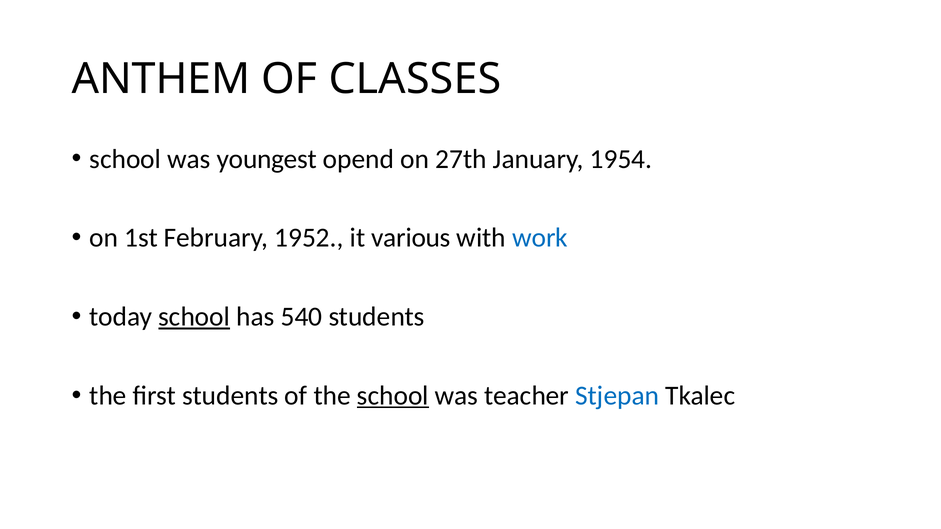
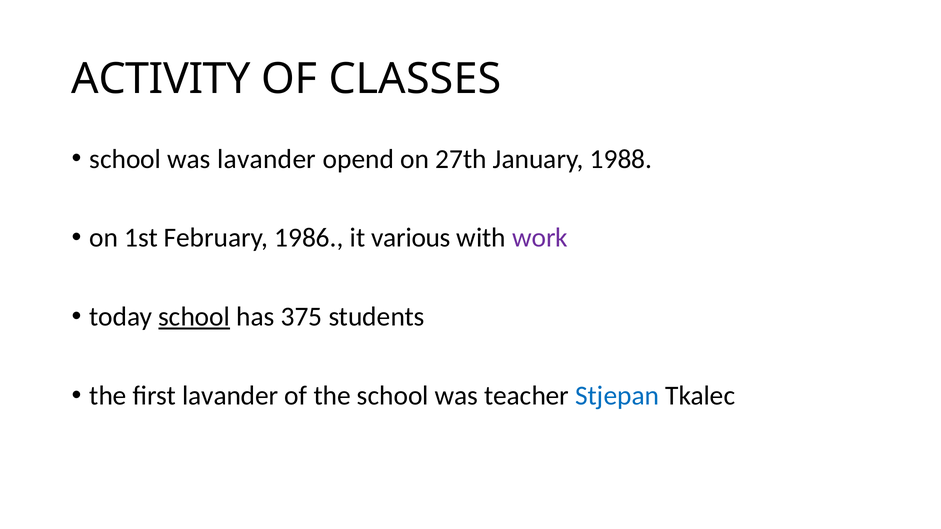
ANTHEM: ANTHEM -> ACTIVITY
was youngest: youngest -> lavander
1954: 1954 -> 1988
1952: 1952 -> 1986
work colour: blue -> purple
540: 540 -> 375
first students: students -> lavander
school at (393, 396) underline: present -> none
